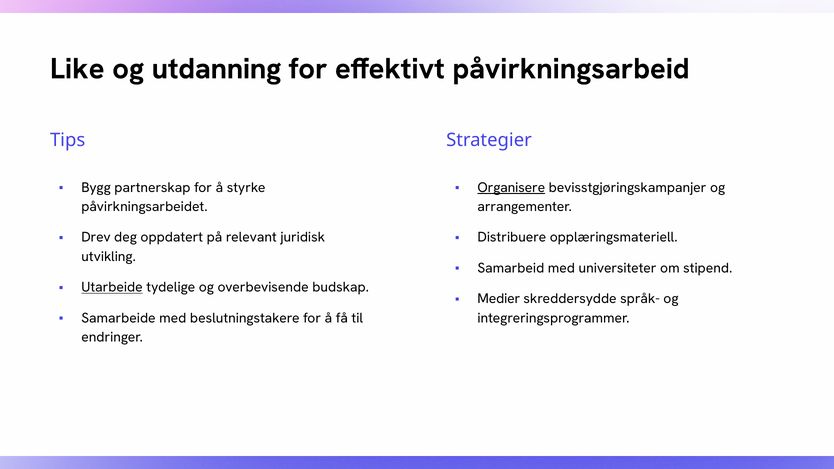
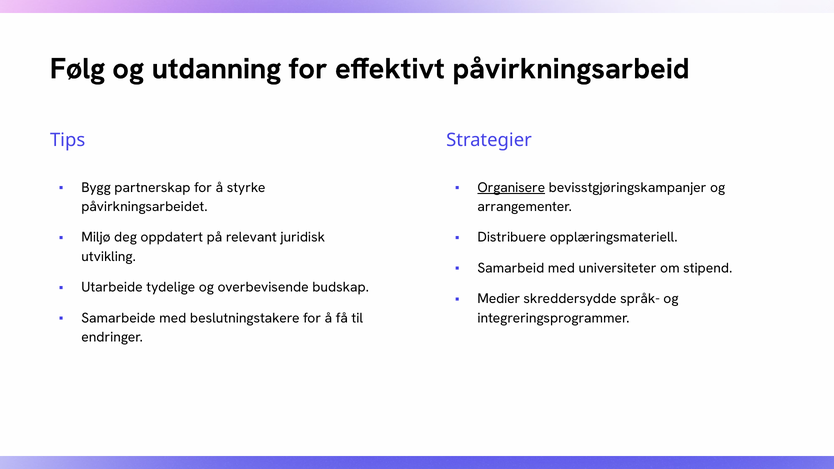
Like: Like -> Følg
Drev: Drev -> Miljø
Utarbeide underline: present -> none
